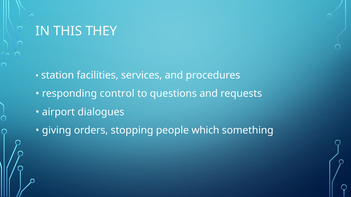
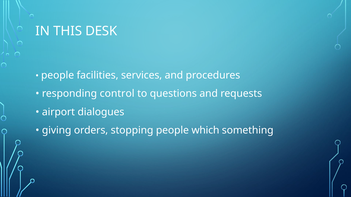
THEY: THEY -> DESK
station at (58, 75): station -> people
